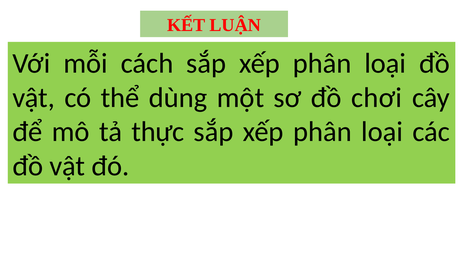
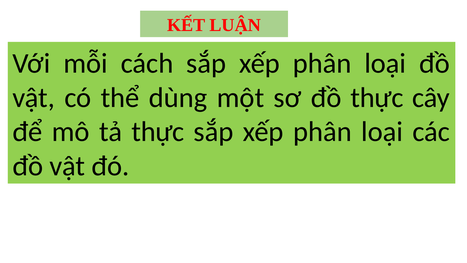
đồ chơi: chơi -> thực
